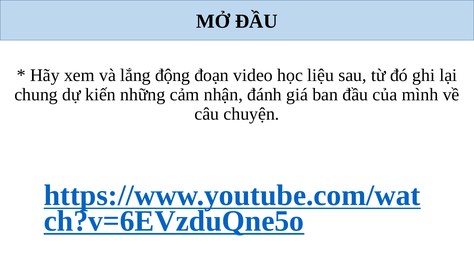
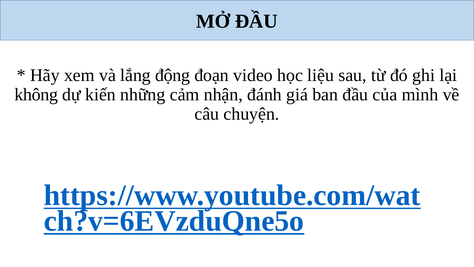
chung: chung -> không
